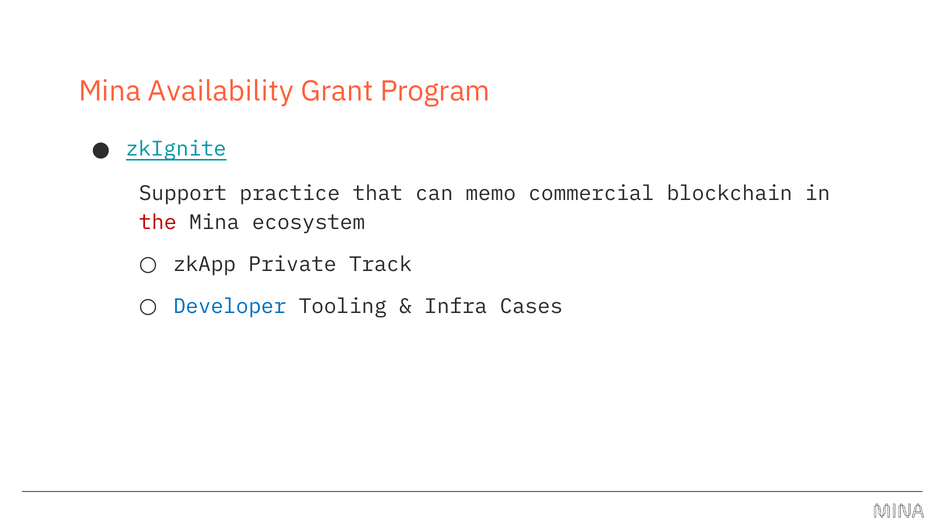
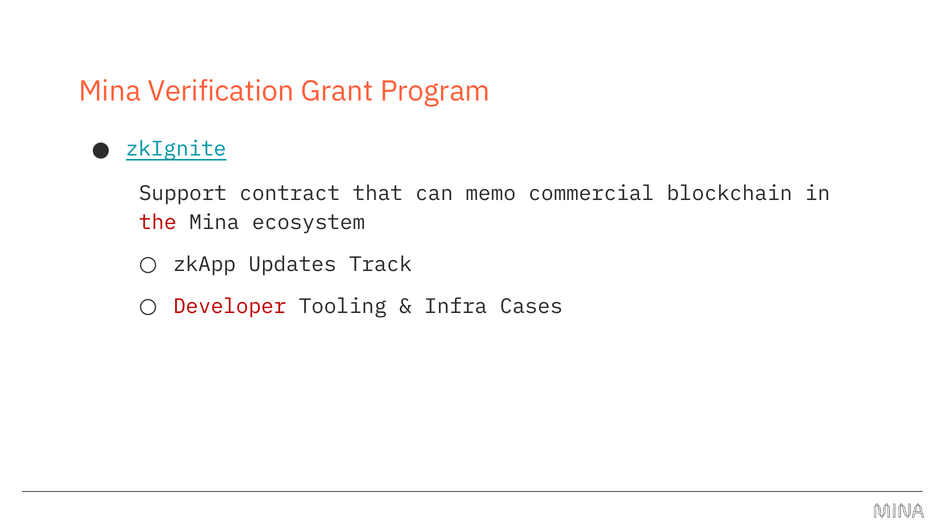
Availability: Availability -> Verification
practice: practice -> contract
Private: Private -> Updates
Developer colour: blue -> red
